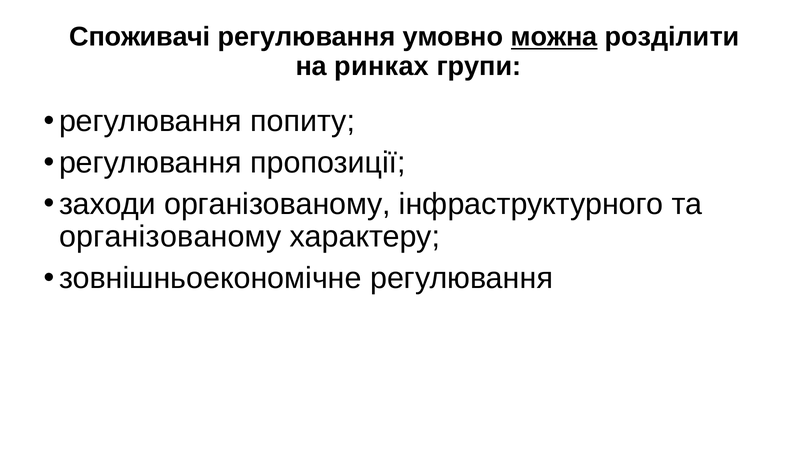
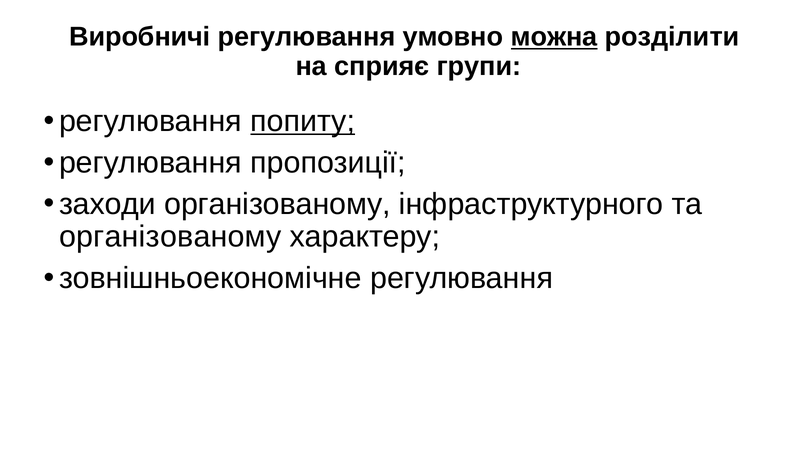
Споживачі: Споживачі -> Виробничі
ринках: ринках -> сприяє
попиту underline: none -> present
